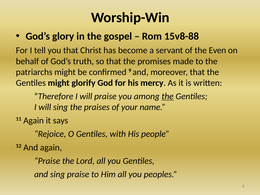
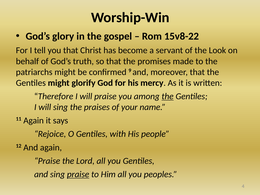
15v8-88: 15v8-88 -> 15v8-22
Even: Even -> Look
praise at (78, 174) underline: none -> present
